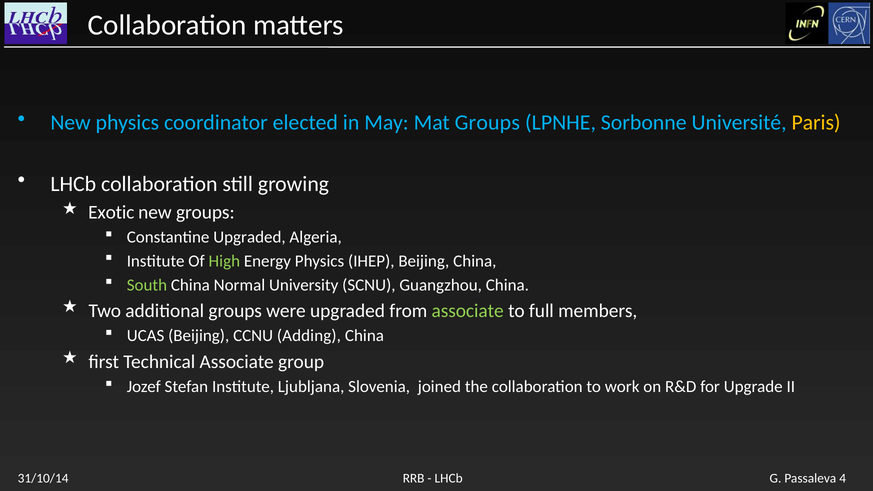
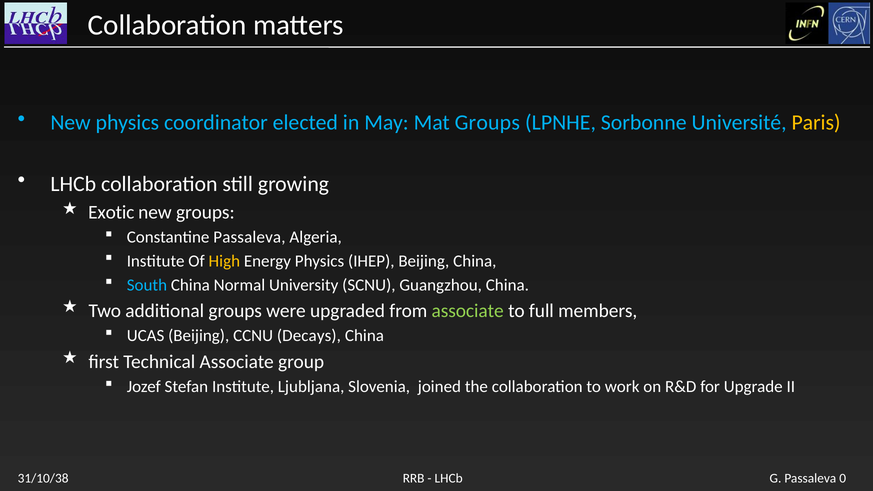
Constantine Upgraded: Upgraded -> Passaleva
High colour: light green -> yellow
South colour: light green -> light blue
Adding: Adding -> Decays
31/10/14: 31/10/14 -> 31/10/38
4: 4 -> 0
